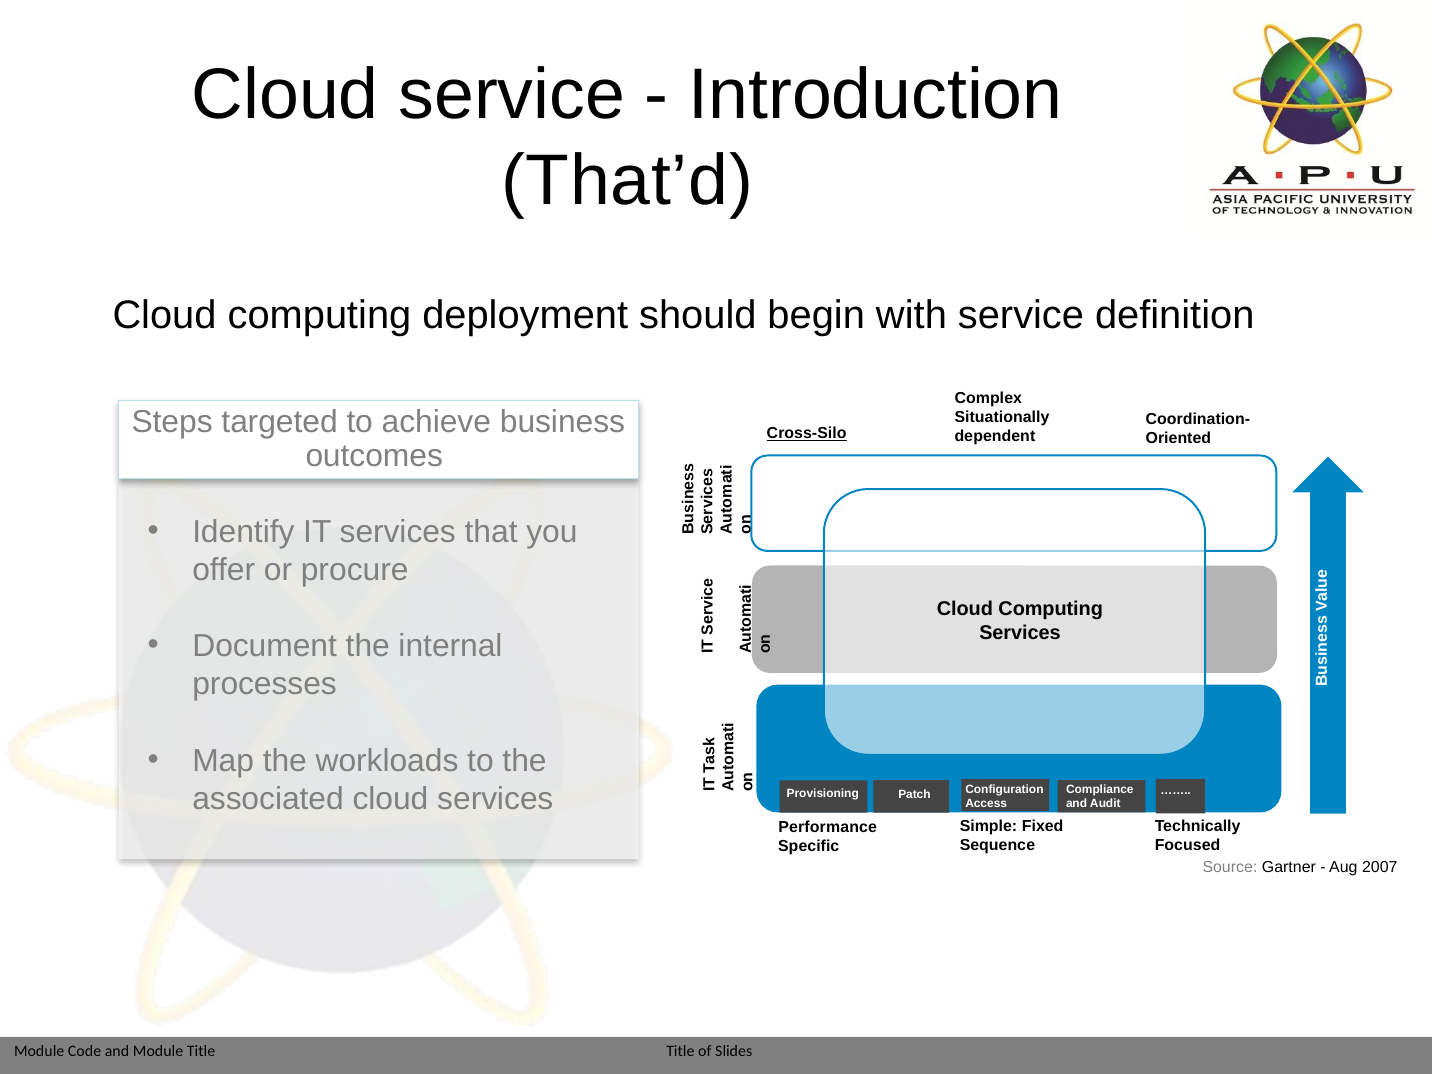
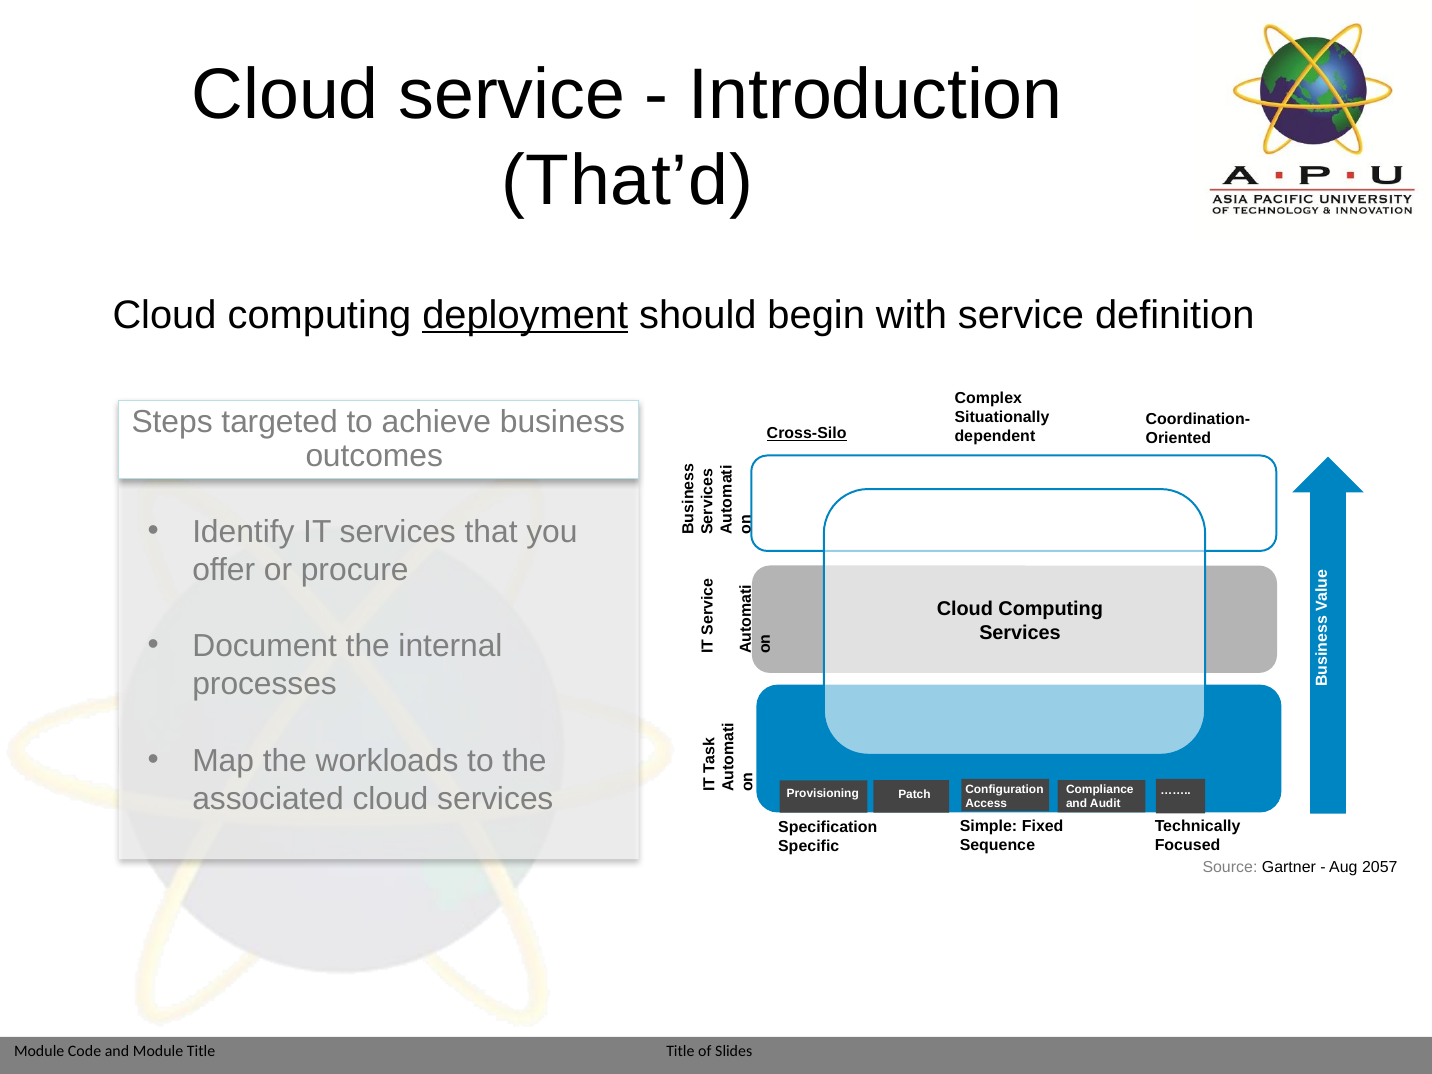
deployment underline: none -> present
Performance: Performance -> Specification
2007: 2007 -> 2057
